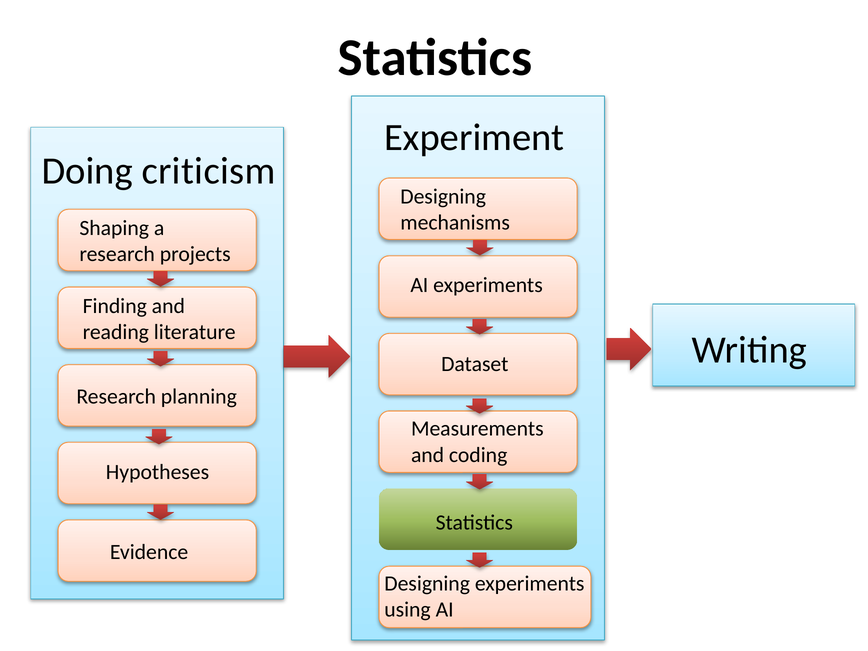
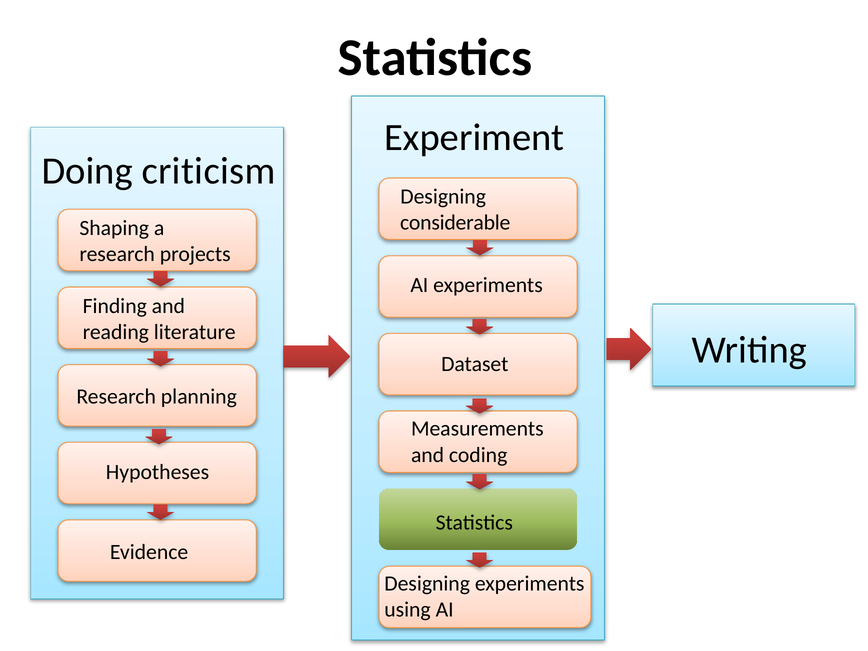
mechanisms: mechanisms -> considerable
